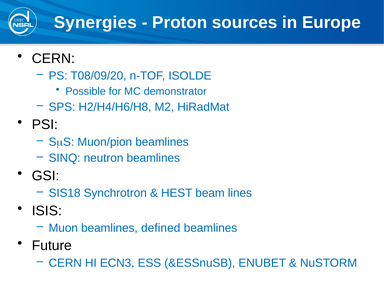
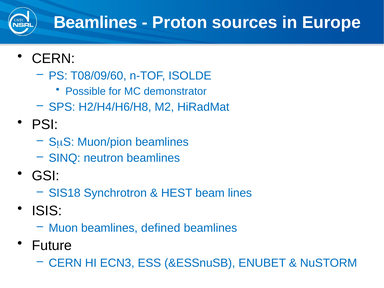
Synergies at (95, 23): Synergies -> Beamlines
T08/09/20: T08/09/20 -> T08/09/60
